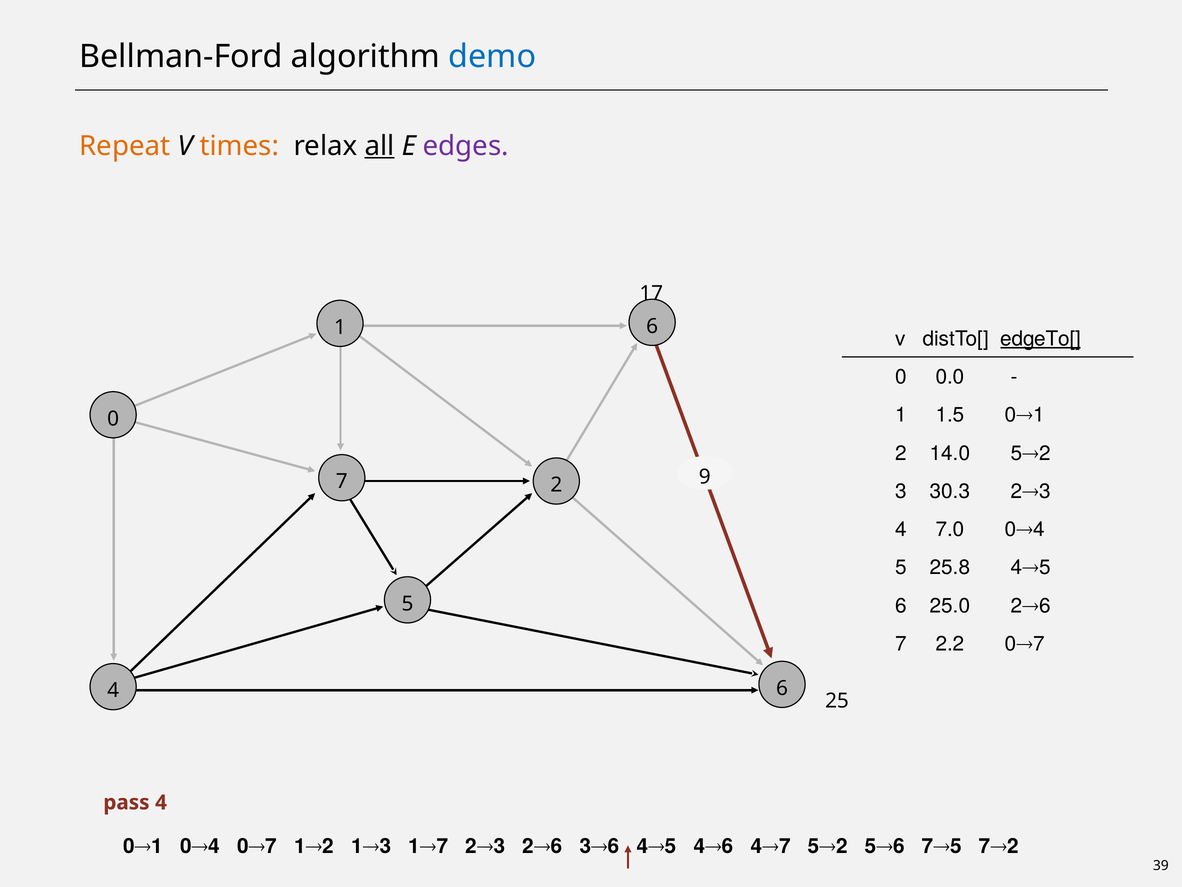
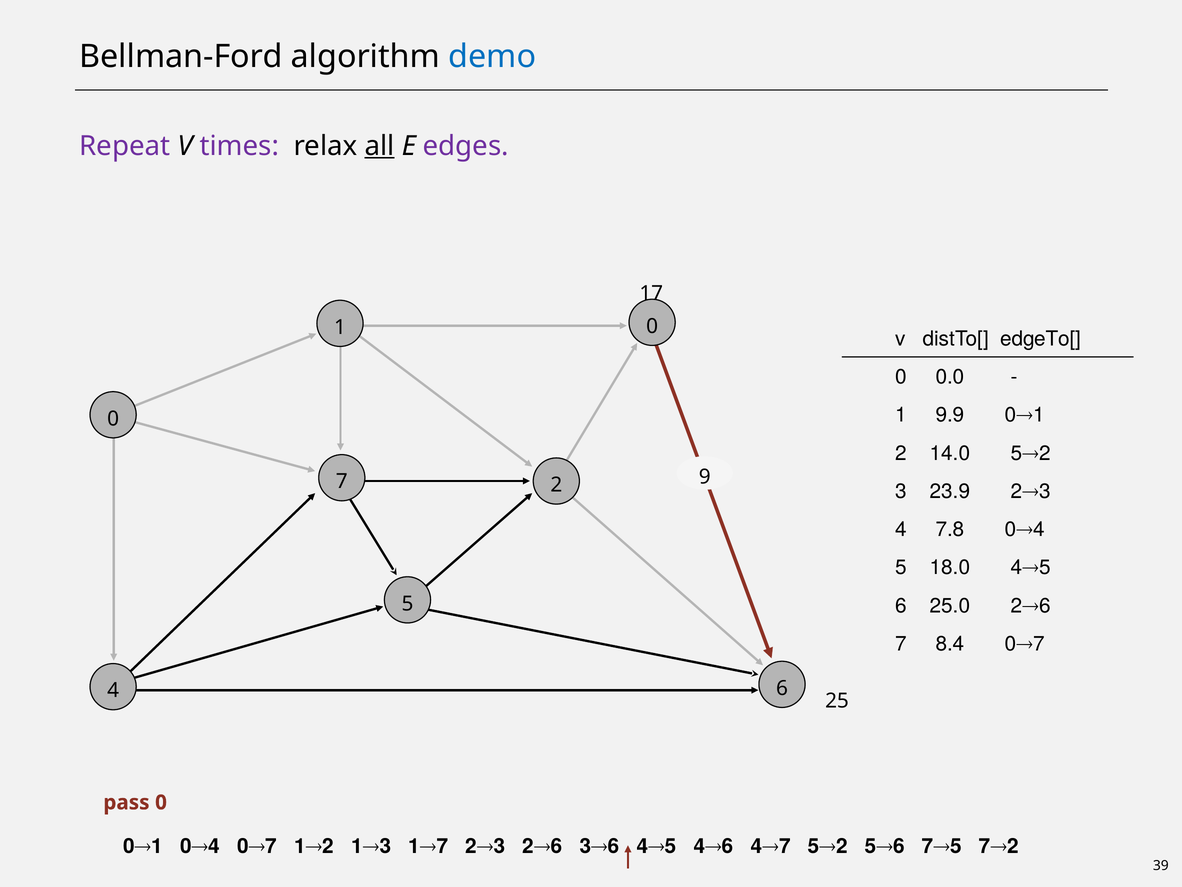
Repeat colour: orange -> purple
times colour: orange -> purple
1 6: 6 -> 0
edgeTo[ underline: present -> none
1.5: 1.5 -> 9.9
30.3: 30.3 -> 23.9
7.0: 7.0 -> 7.8
25.8: 25.8 -> 18.0
2.2: 2.2 -> 8.4
pass 4: 4 -> 0
